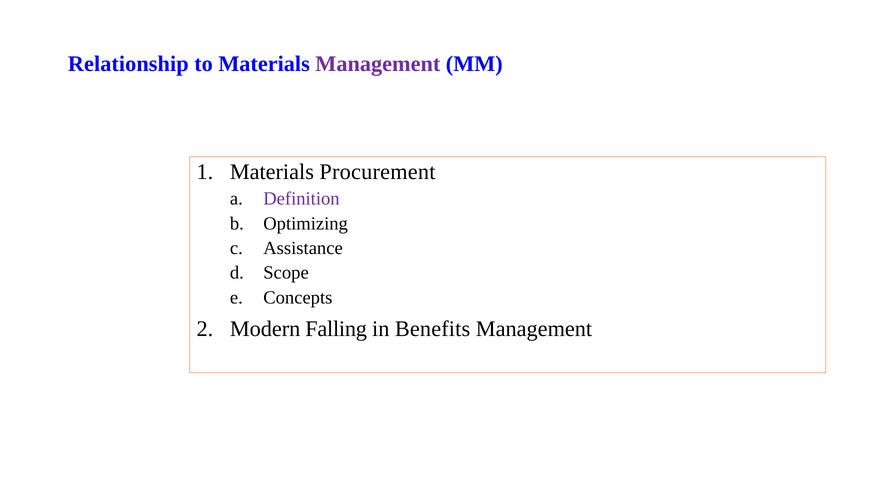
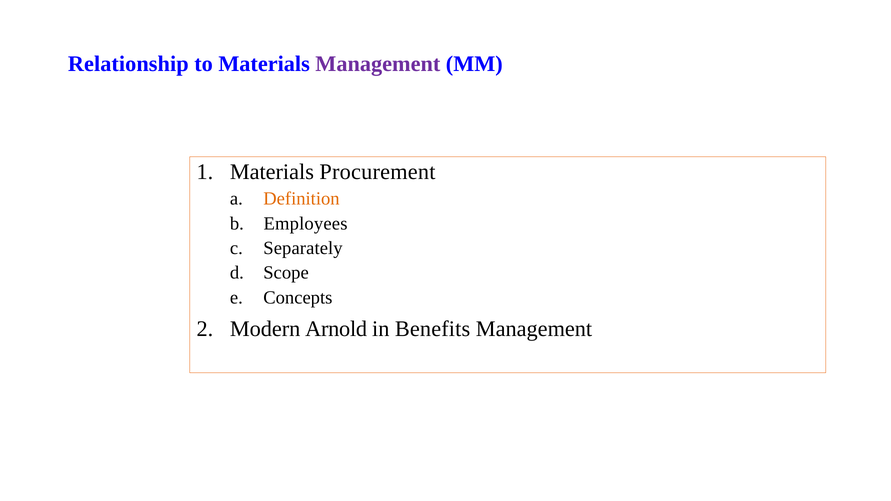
Definition colour: purple -> orange
Optimizing: Optimizing -> Employees
Assistance: Assistance -> Separately
Falling: Falling -> Arnold
